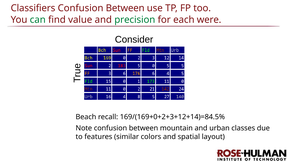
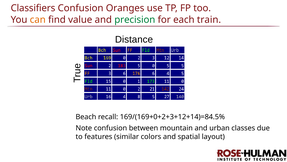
Between at (125, 8): Between -> Oranges
can colour: green -> orange
were: were -> train
Consider: Consider -> Distance
